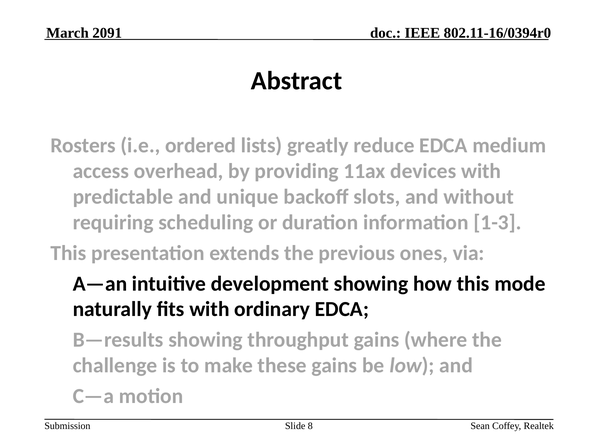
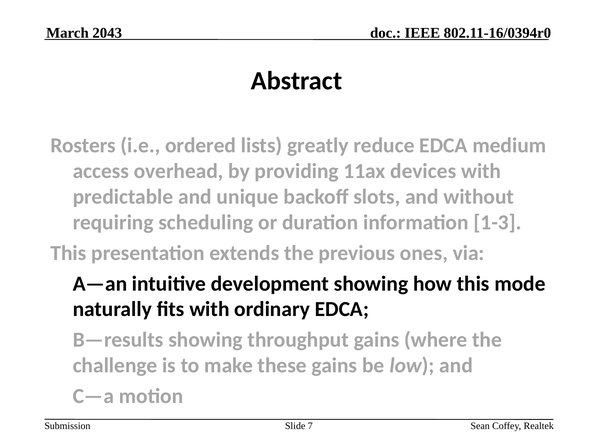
2091: 2091 -> 2043
8: 8 -> 7
